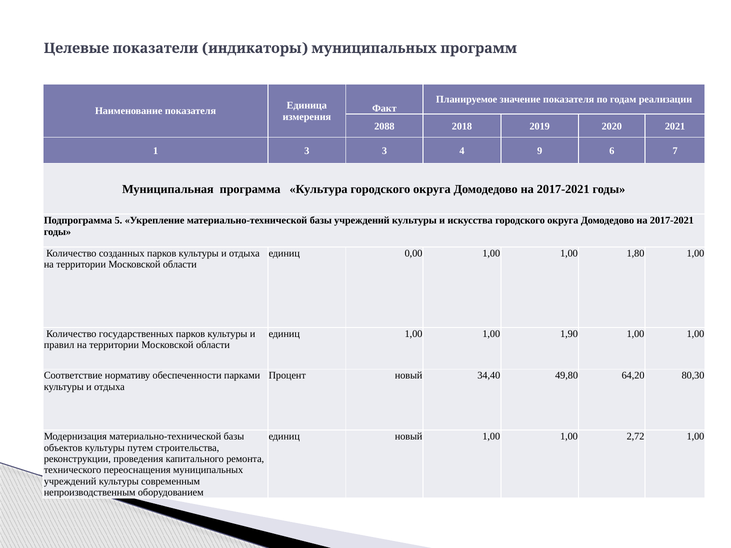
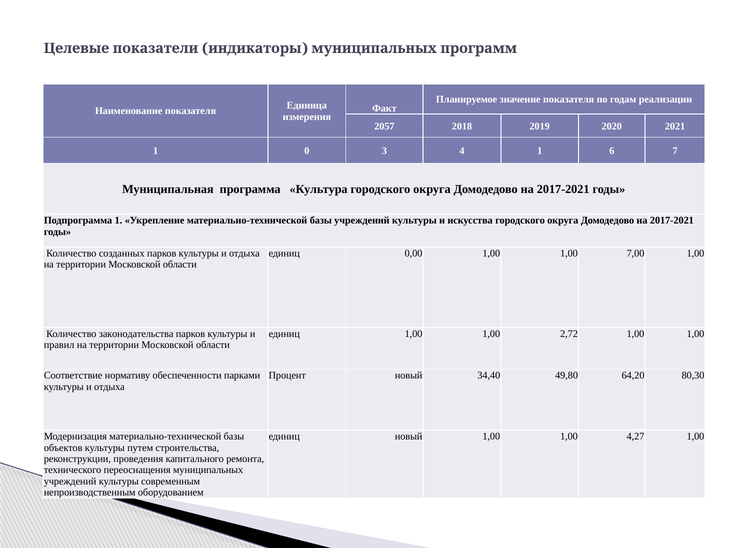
2088: 2088 -> 2057
1 3: 3 -> 0
4 9: 9 -> 1
Подпрограмма 5: 5 -> 1
1,80: 1,80 -> 7,00
государственных: государственных -> законодательства
1,90: 1,90 -> 2,72
2,72: 2,72 -> 4,27
